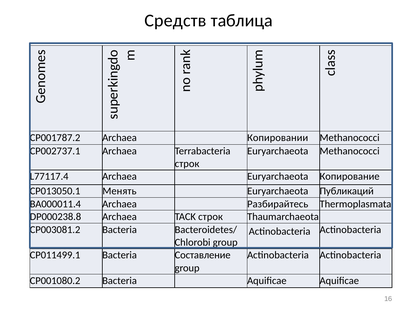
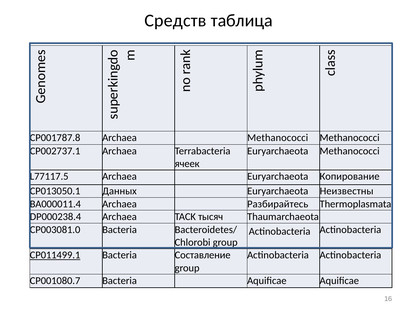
CP001787.2: CP001787.2 -> CP001787.8
Archaea Копировании: Копировании -> Methanococci
строк at (187, 164): строк -> ячеек
L77117.4: L77117.4 -> L77117.5
Менять: Менять -> Данных
Публикаций: Публикаций -> Неизвестны
DP000238.8: DP000238.8 -> DP000238.4
TACK строк: строк -> тысяч
CP003081.2: CP003081.2 -> CP003081.0
CP011499.1 underline: none -> present
CP001080.2: CP001080.2 -> CP001080.7
